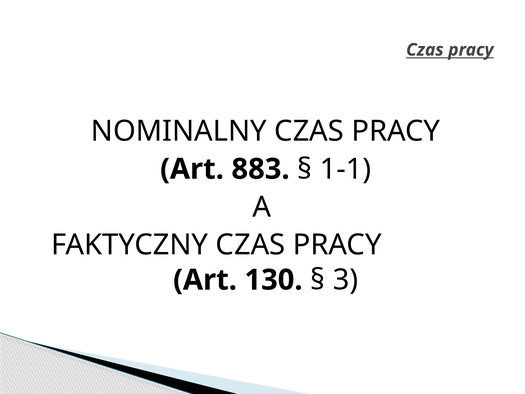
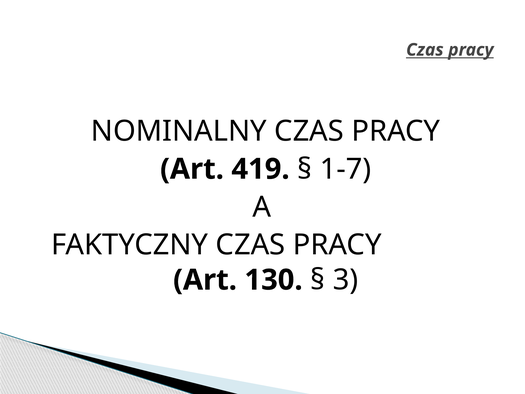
883: 883 -> 419
1-1: 1-1 -> 1-7
